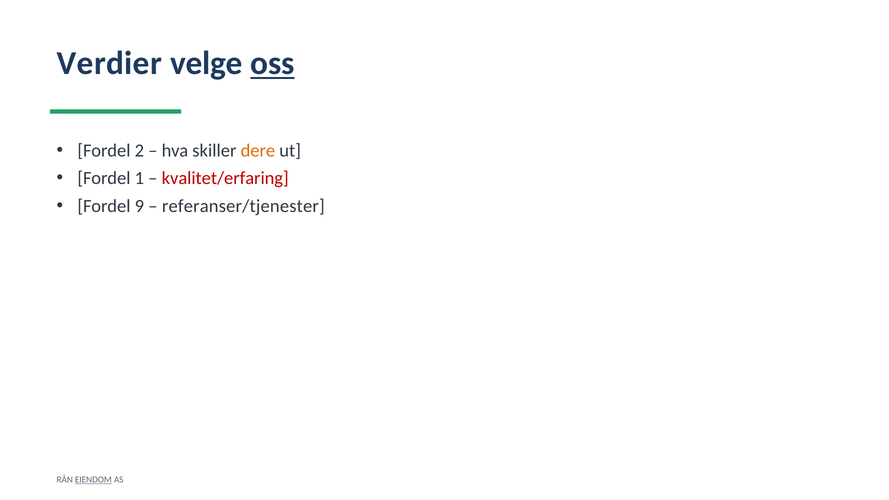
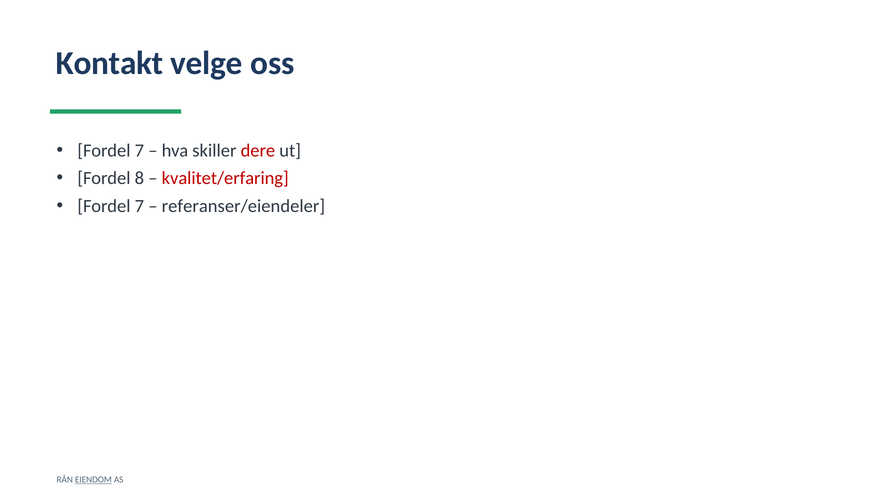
Verdier: Verdier -> Kontakt
oss underline: present -> none
2 at (139, 151): 2 -> 7
dere colour: orange -> red
1: 1 -> 8
9 at (139, 206): 9 -> 7
referanser/tjenester: referanser/tjenester -> referanser/eiendeler
